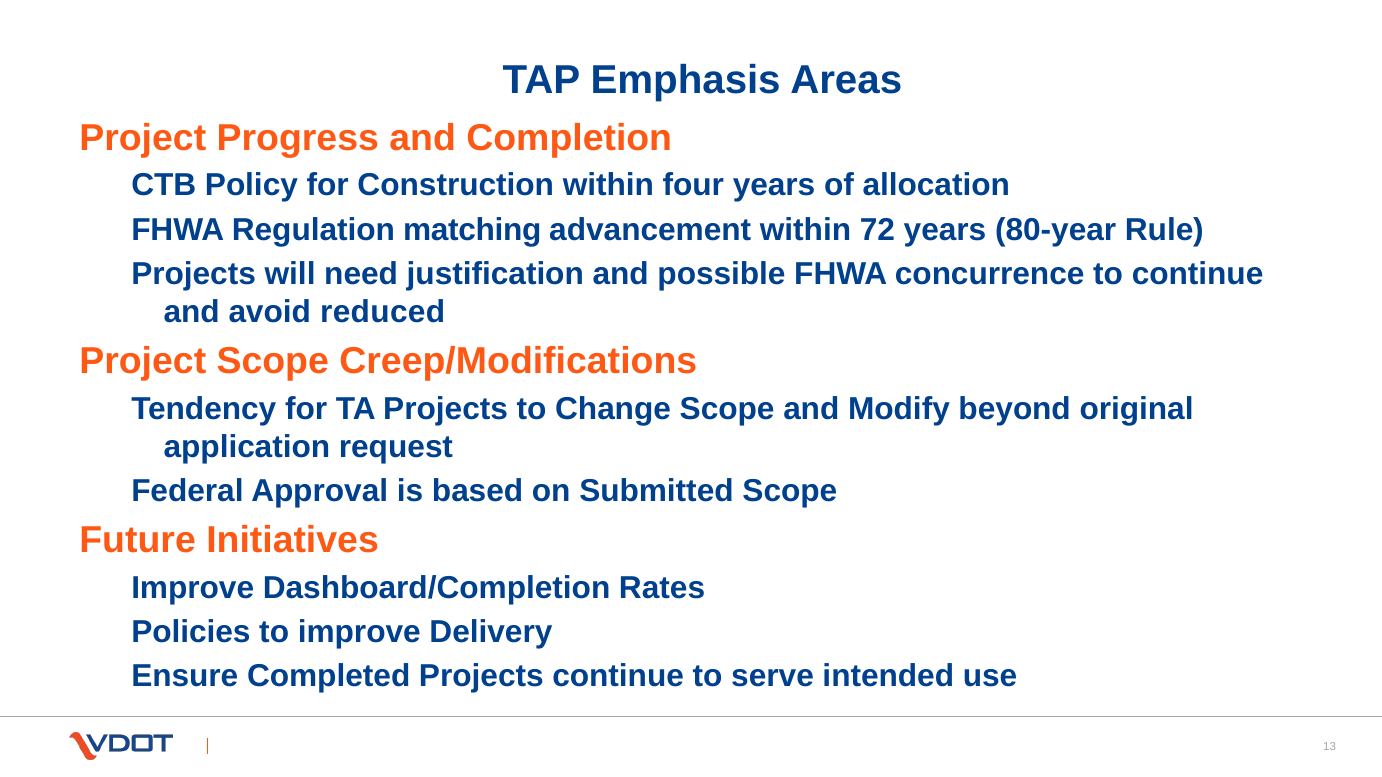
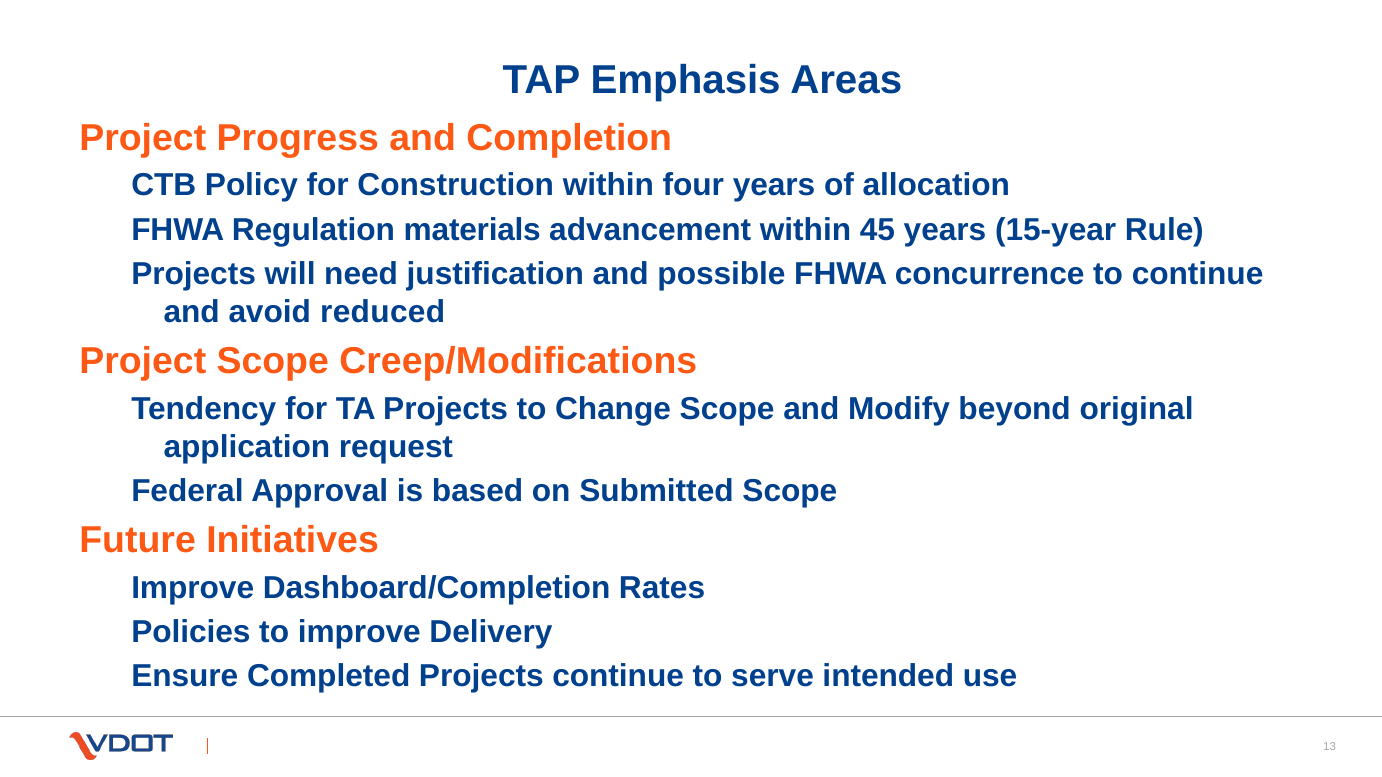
matching: matching -> materials
72: 72 -> 45
80-year: 80-year -> 15-year
